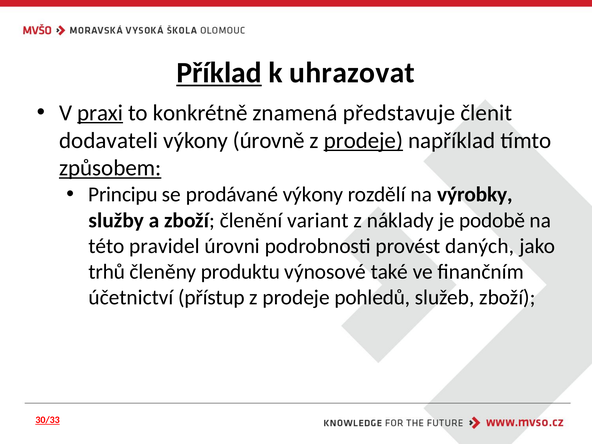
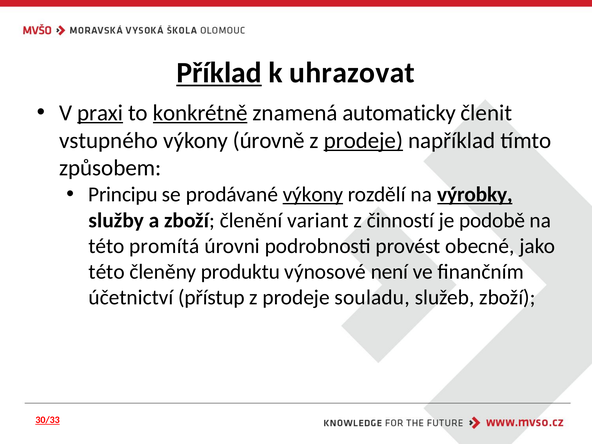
konkrétně underline: none -> present
představuje: představuje -> automaticky
dodavateli: dodavateli -> vstupného
způsobem underline: present -> none
výkony at (313, 195) underline: none -> present
výrobky underline: none -> present
náklady: náklady -> činností
pravidel: pravidel -> promítá
daných: daných -> obecné
trhů at (107, 272): trhů -> této
také: také -> není
pohledů: pohledů -> souladu
